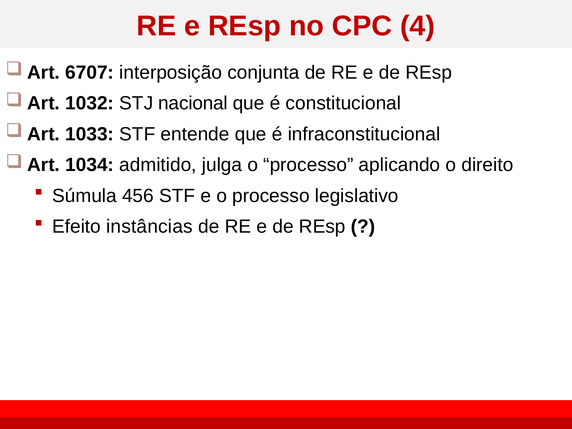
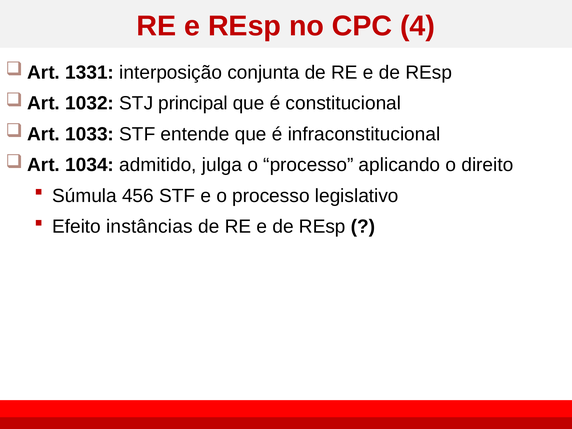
6707: 6707 -> 1331
nacional: nacional -> principal
